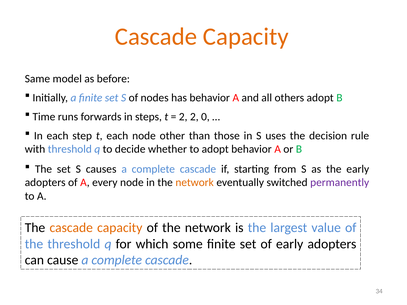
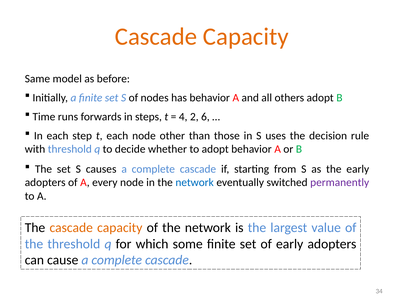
2 at (183, 117): 2 -> 4
0: 0 -> 6
network at (195, 183) colour: orange -> blue
